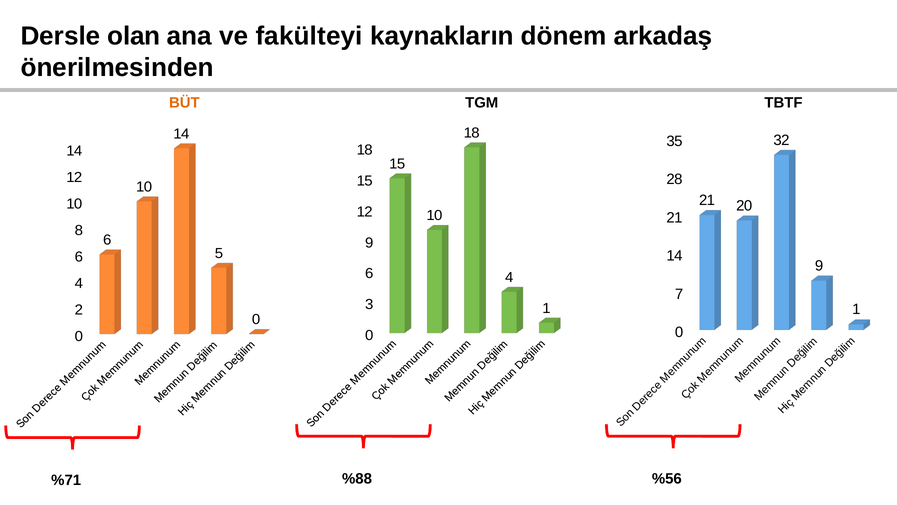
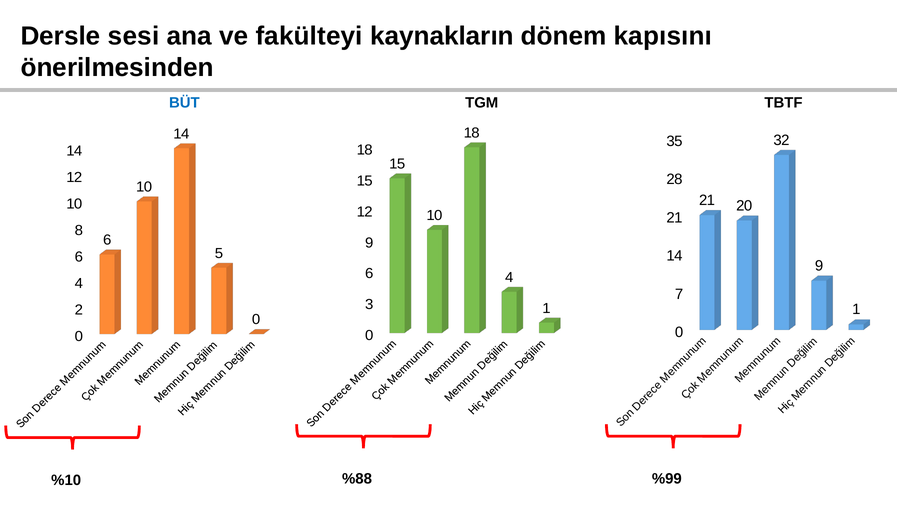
olan: olan -> sesi
arkadaş: arkadaş -> kapısını
BÜT colour: orange -> blue
%56: %56 -> %99
%71: %71 -> %10
